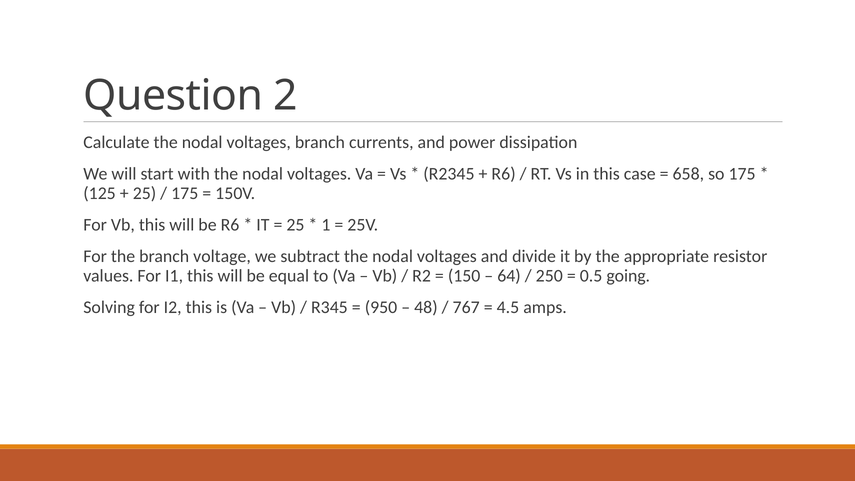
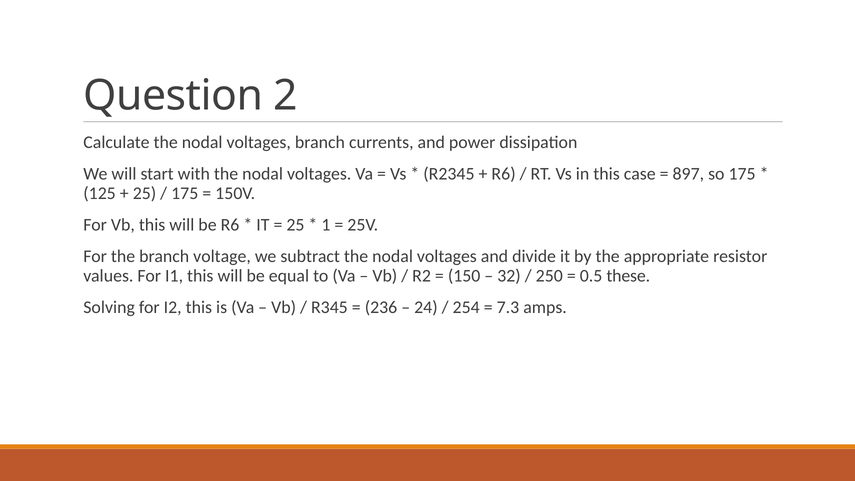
658: 658 -> 897
64: 64 -> 32
going: going -> these
950: 950 -> 236
48: 48 -> 24
767: 767 -> 254
4.5: 4.5 -> 7.3
